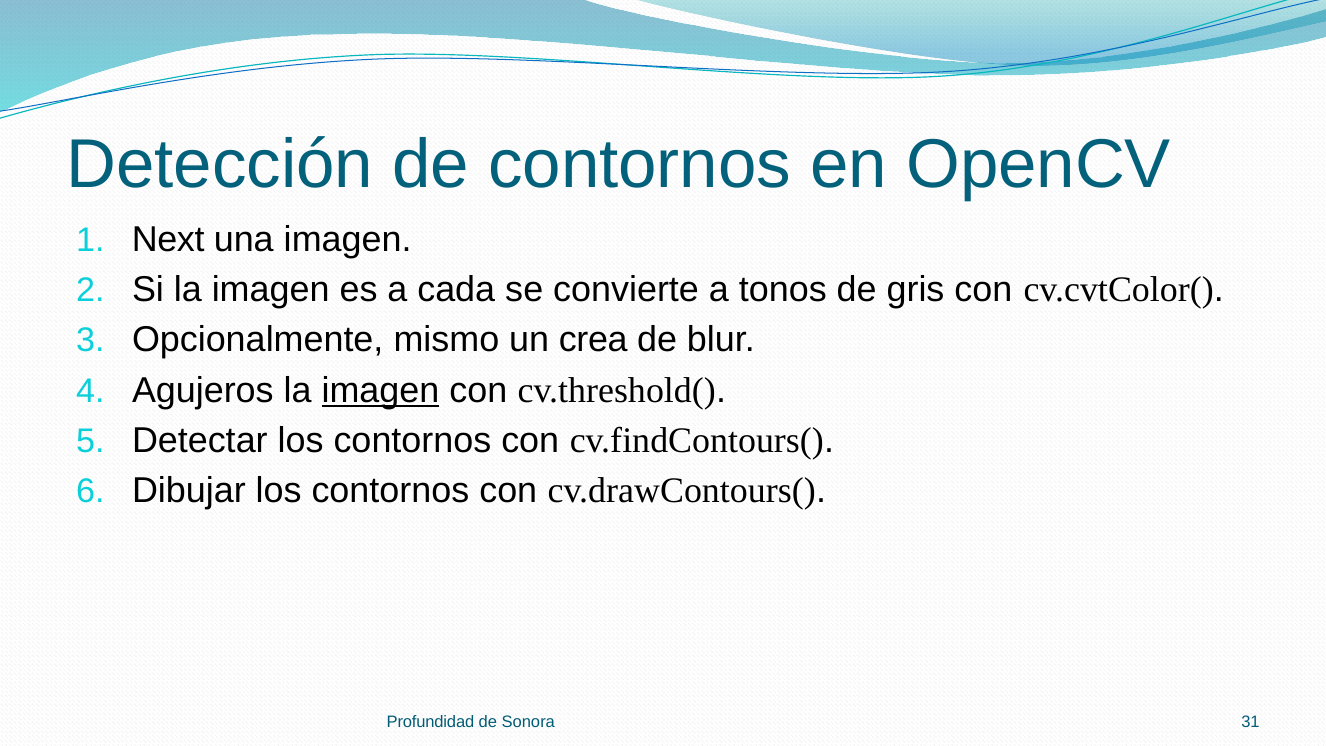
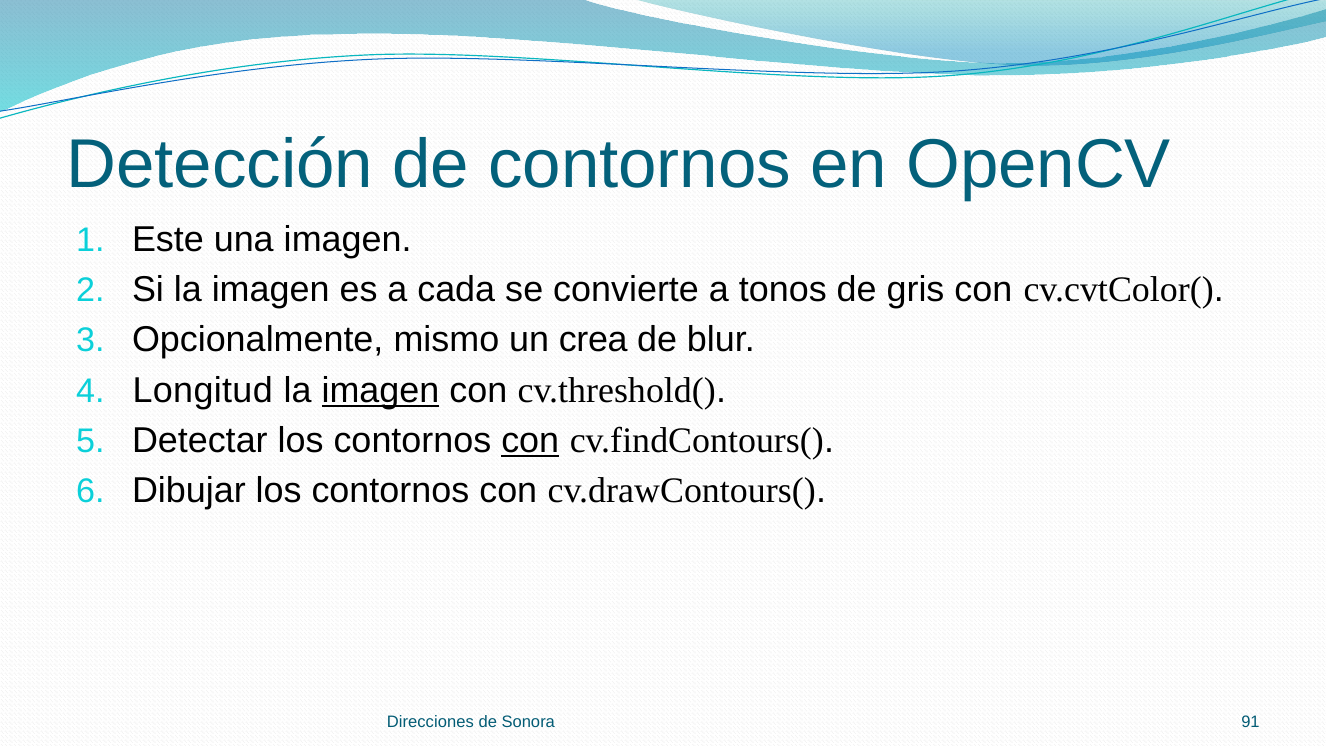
Next: Next -> Este
Agujeros: Agujeros -> Longitud
con at (530, 440) underline: none -> present
Profundidad: Profundidad -> Direcciones
31: 31 -> 91
